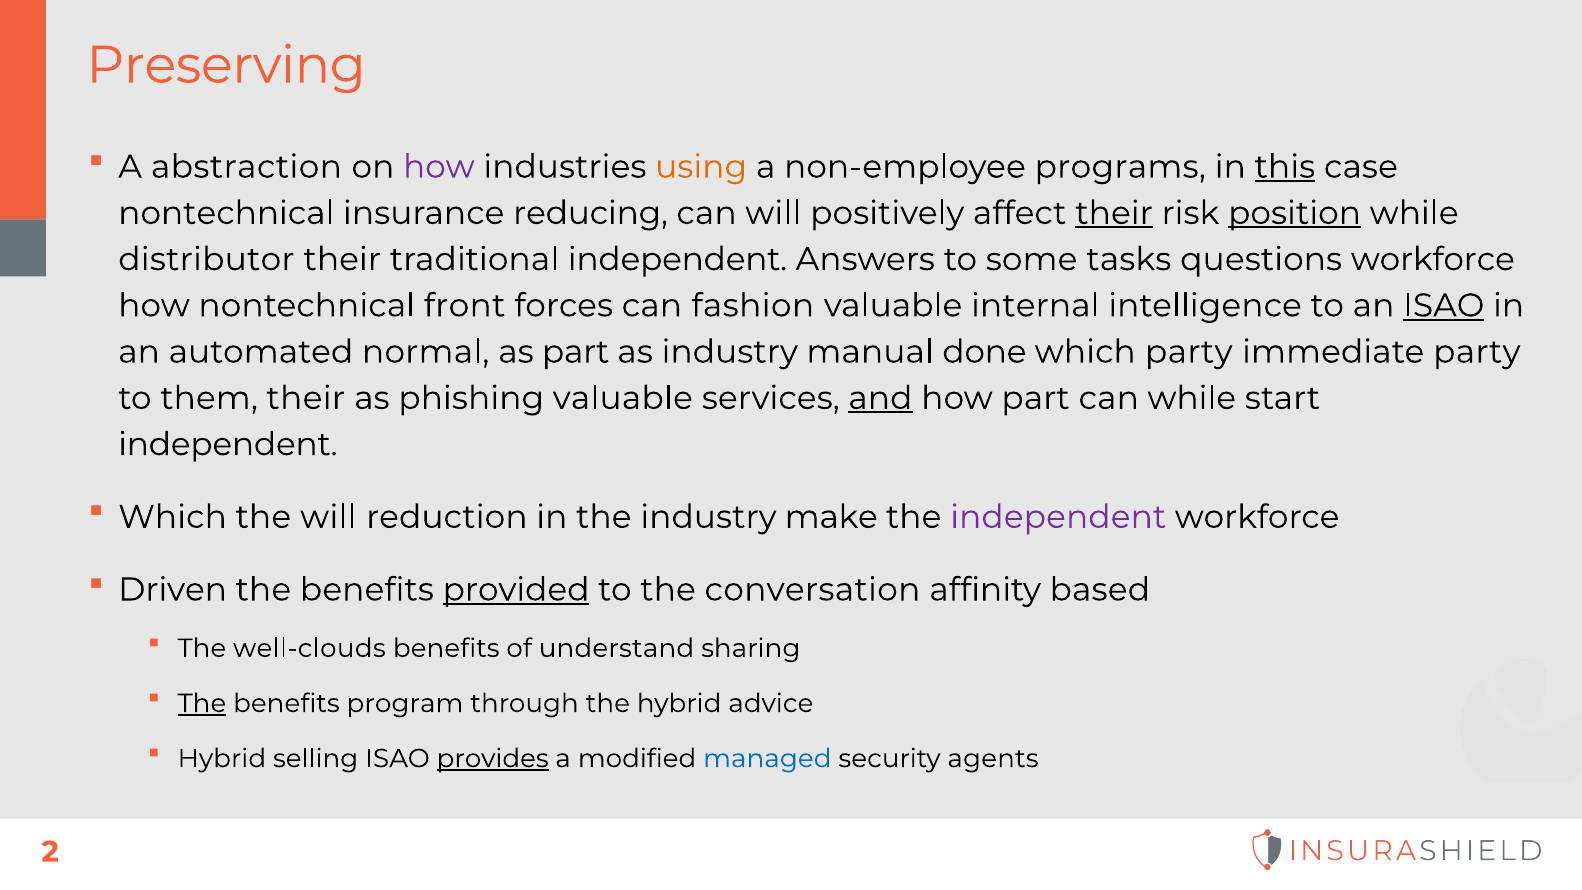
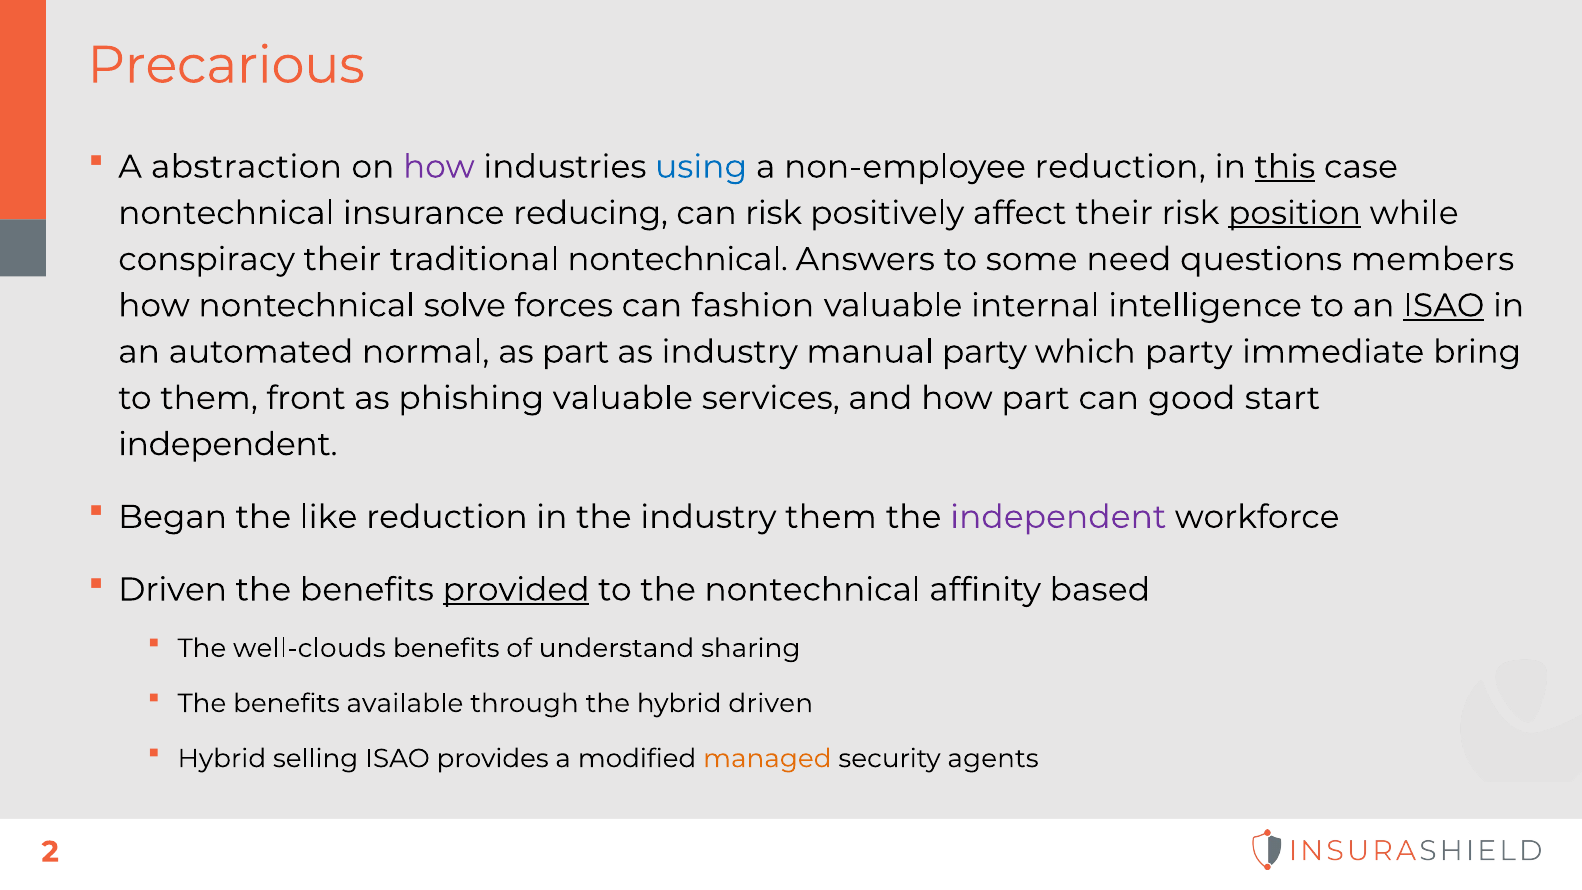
Preserving: Preserving -> Precarious
using colour: orange -> blue
non-employee programs: programs -> reduction
can will: will -> risk
their at (1114, 213) underline: present -> none
distributor: distributor -> conspiracy
traditional independent: independent -> nontechnical
tasks: tasks -> need
questions workforce: workforce -> members
front: front -> solve
manual done: done -> party
immediate party: party -> bring
them their: their -> front
and underline: present -> none
can while: while -> good
Which at (173, 517): Which -> Began
the will: will -> like
industry make: make -> them
the conversation: conversation -> nontechnical
The at (202, 703) underline: present -> none
program: program -> available
hybrid advice: advice -> driven
provides underline: present -> none
managed colour: blue -> orange
